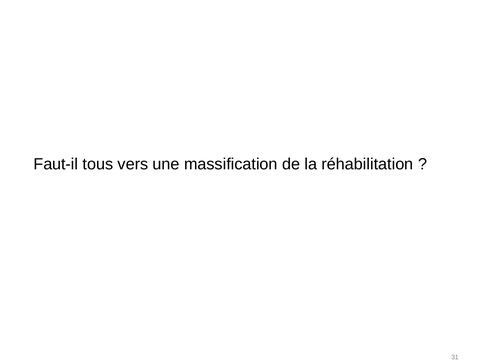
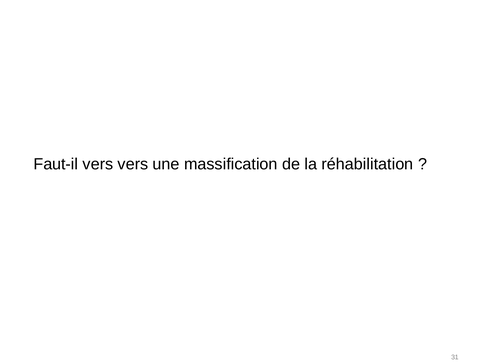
Faut-il tous: tous -> vers
